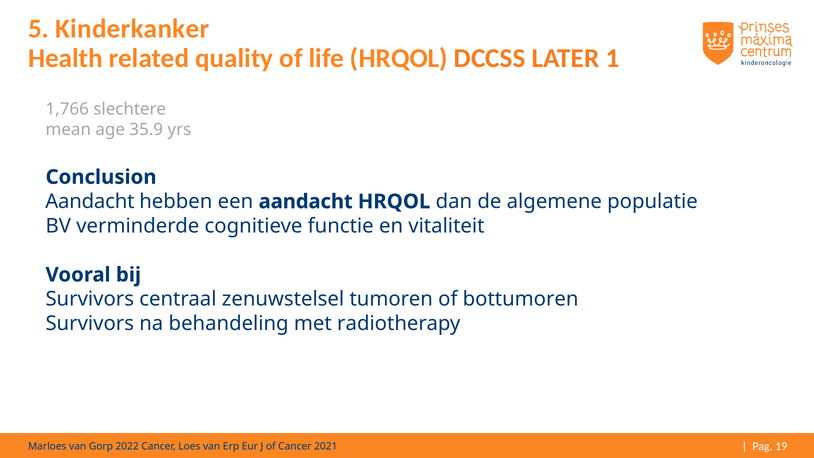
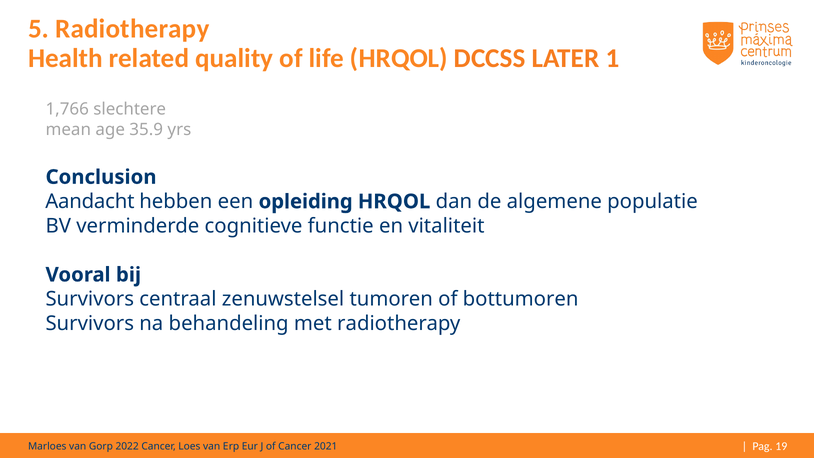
5 Kinderkanker: Kinderkanker -> Radiotherapy
een aandacht: aandacht -> opleiding
